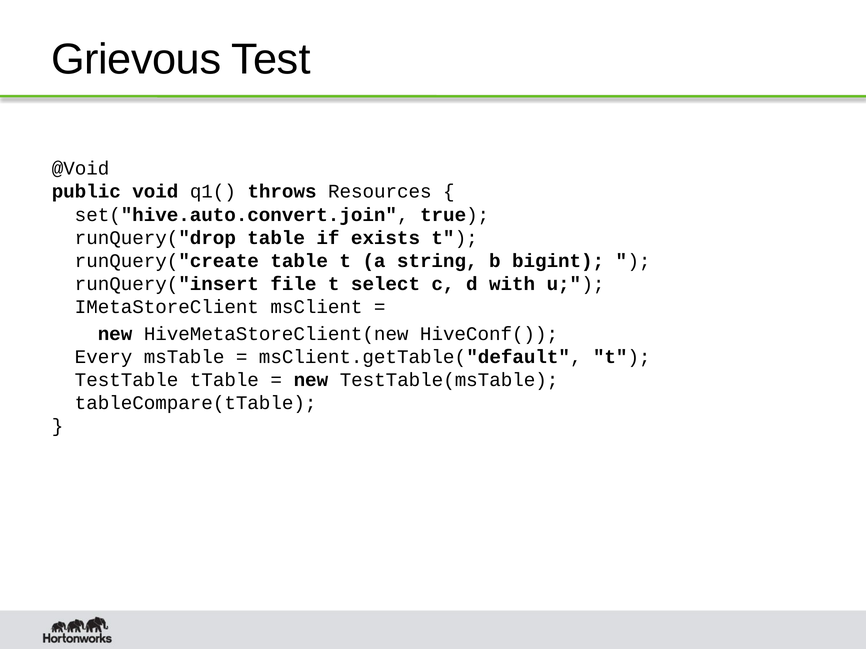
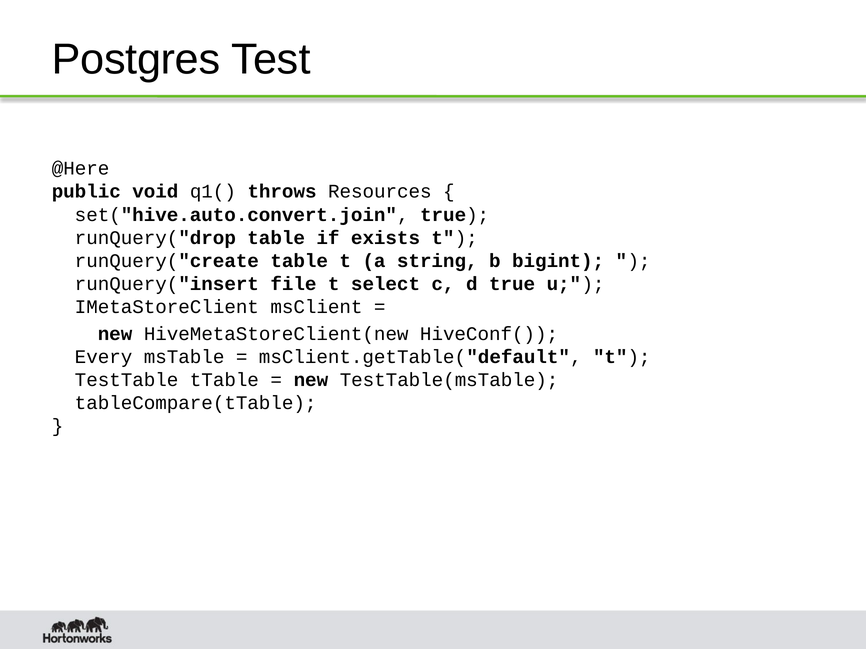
Grievous: Grievous -> Postgres
@Void: @Void -> @Here
d with: with -> true
